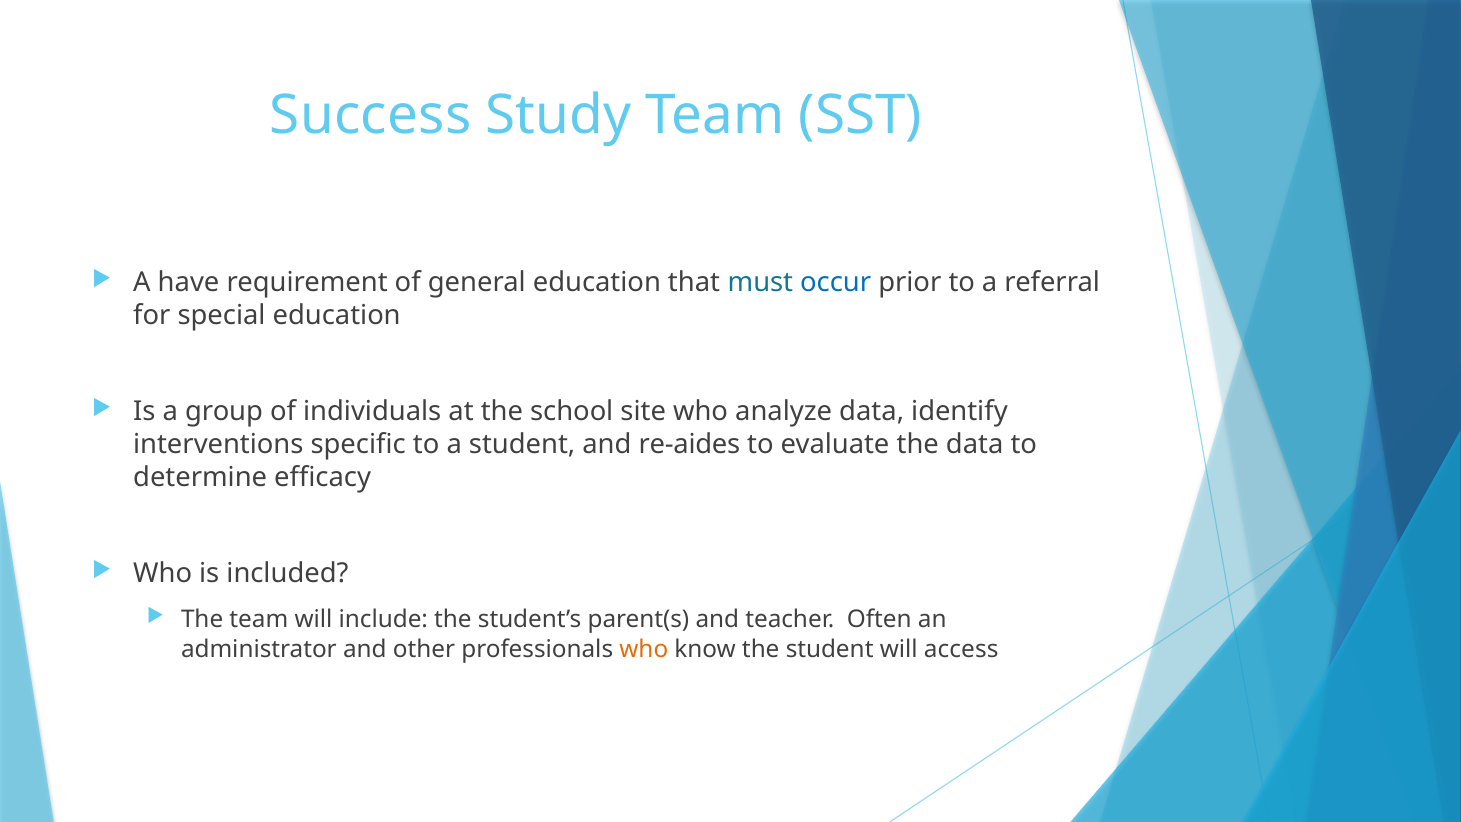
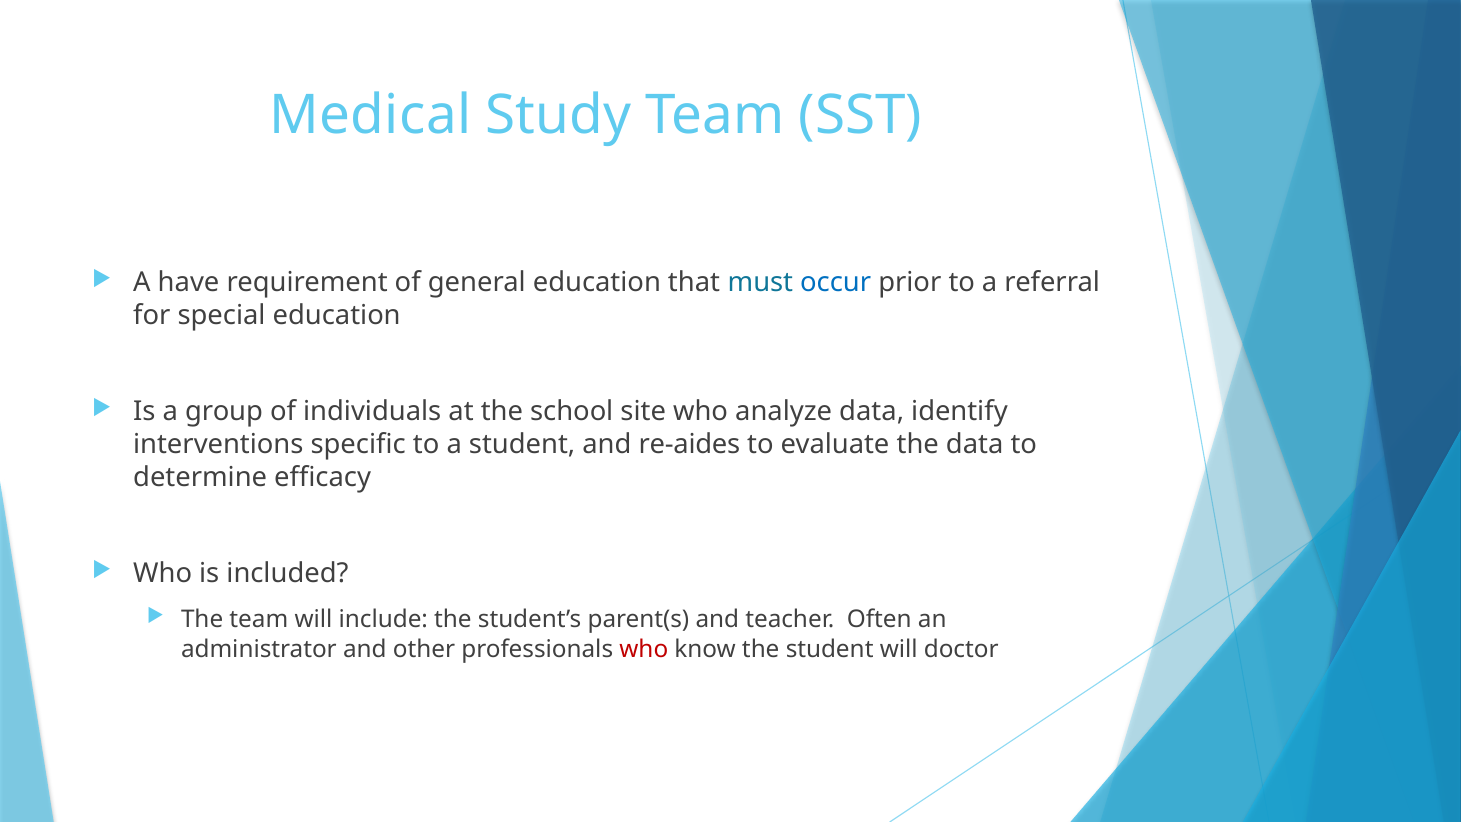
Success: Success -> Medical
who at (644, 649) colour: orange -> red
access: access -> doctor
